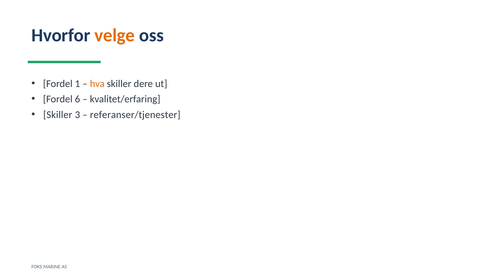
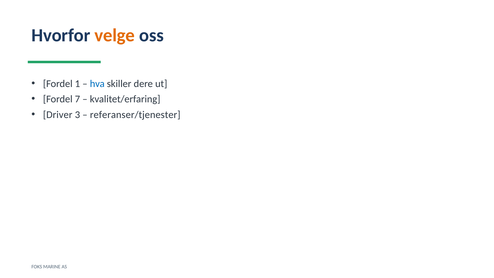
hva colour: orange -> blue
6: 6 -> 7
Skiller at (58, 115): Skiller -> Driver
